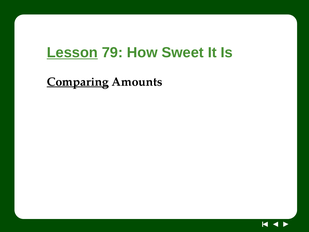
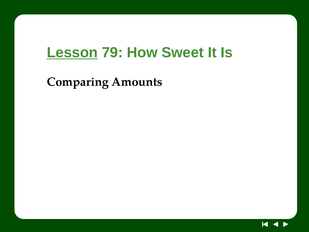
Comparing underline: present -> none
